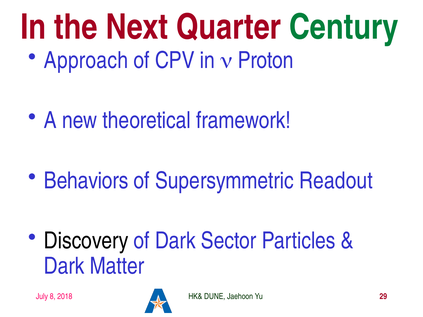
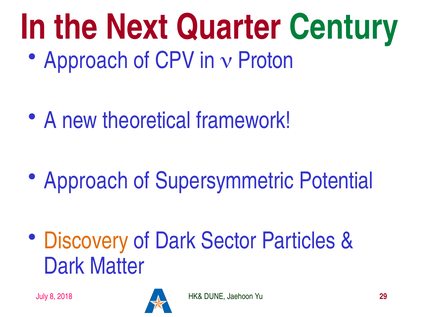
Behaviors at (86, 181): Behaviors -> Approach
Readout: Readout -> Potential
Discovery colour: black -> orange
